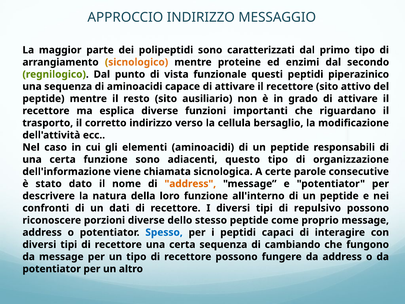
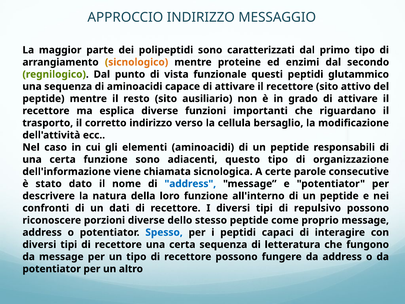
piperazinico: piperazinico -> glutammico
address at (190, 184) colour: orange -> blue
cambiando: cambiando -> letteratura
